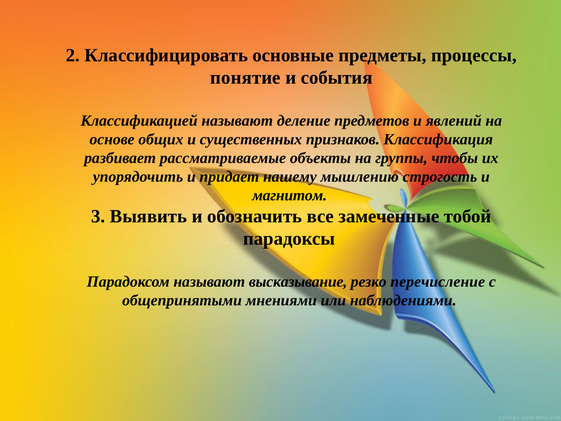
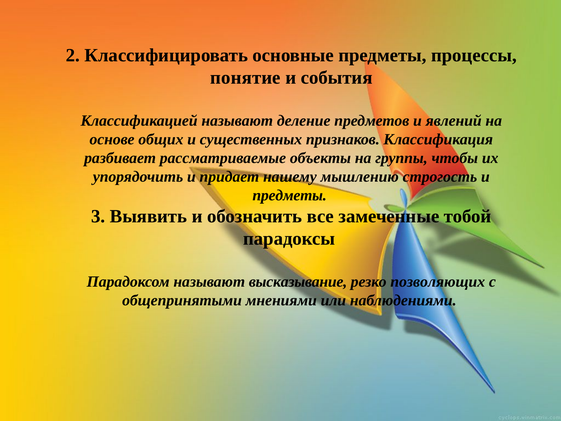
магнитом at (290, 195): магнитом -> предметы
перечисление: перечисление -> позволяющих
